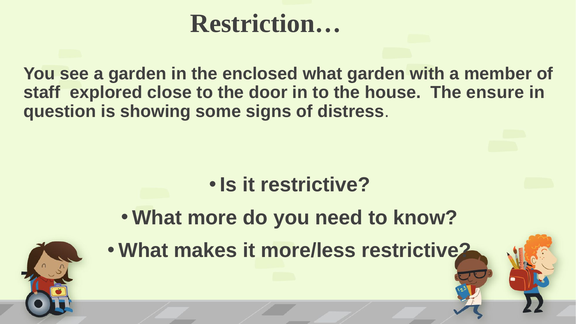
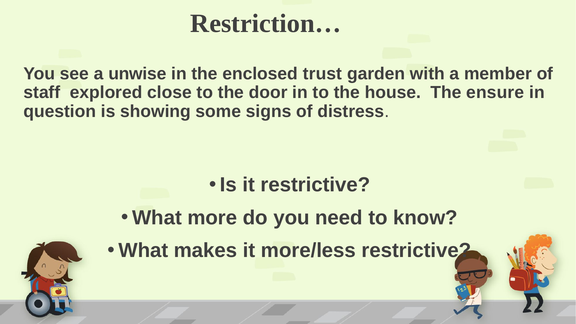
a garden: garden -> unwise
enclosed what: what -> trust
